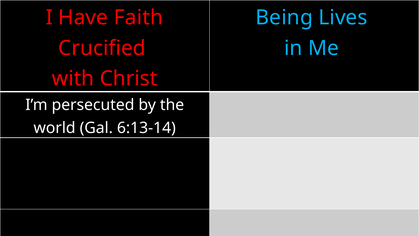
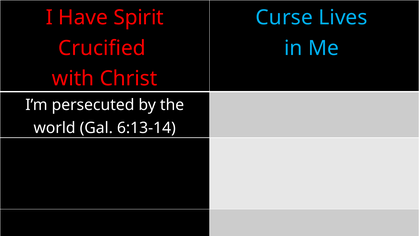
Faith: Faith -> Spirit
Being: Being -> Curse
